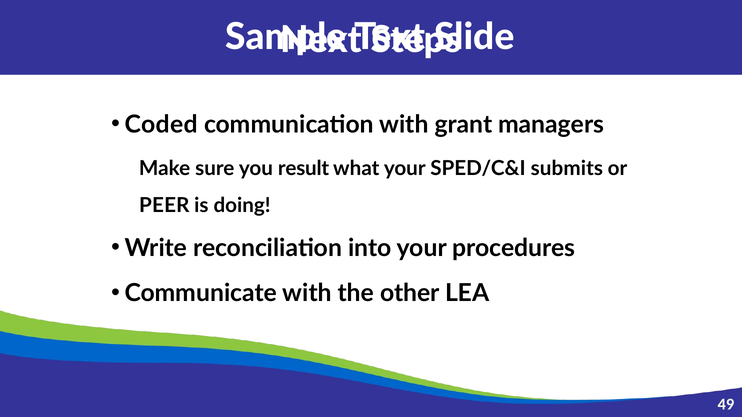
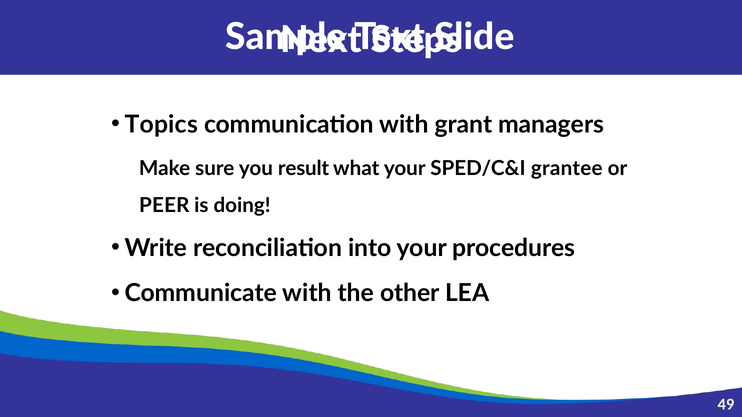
Coded: Coded -> Topics
submits: submits -> grantee
